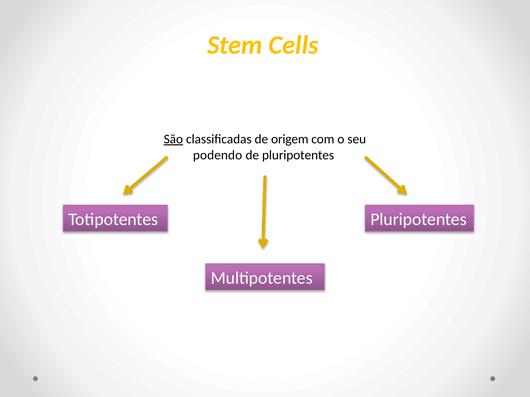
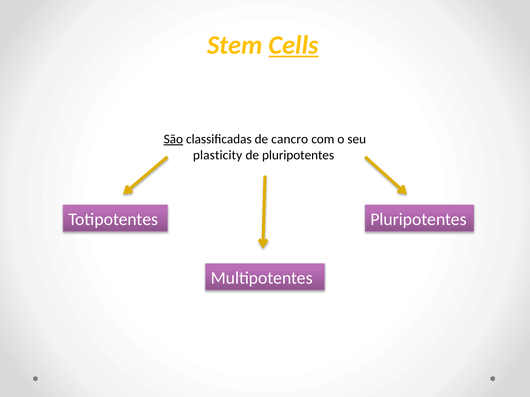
Cells underline: none -> present
origem: origem -> cancro
podendo: podendo -> plasticity
